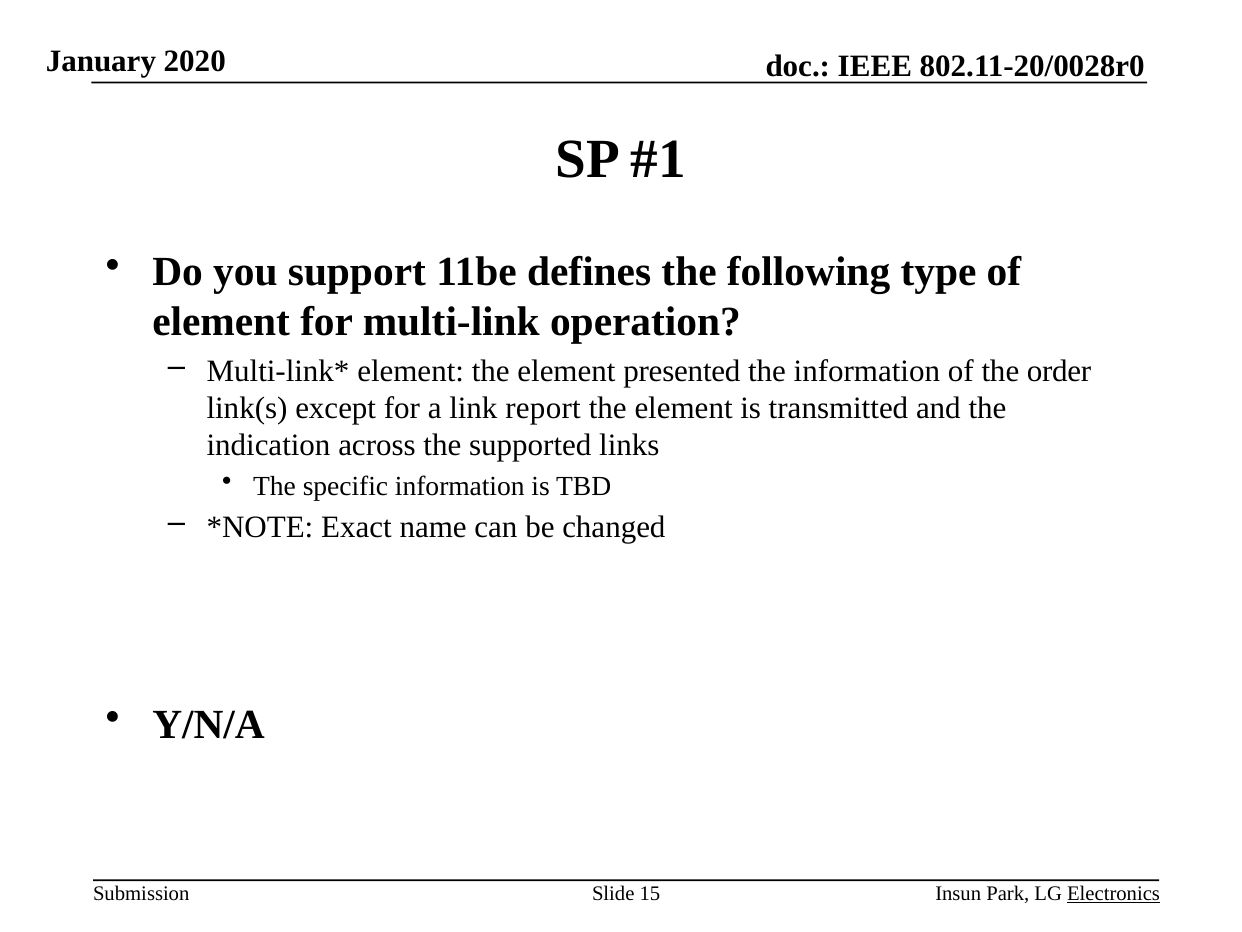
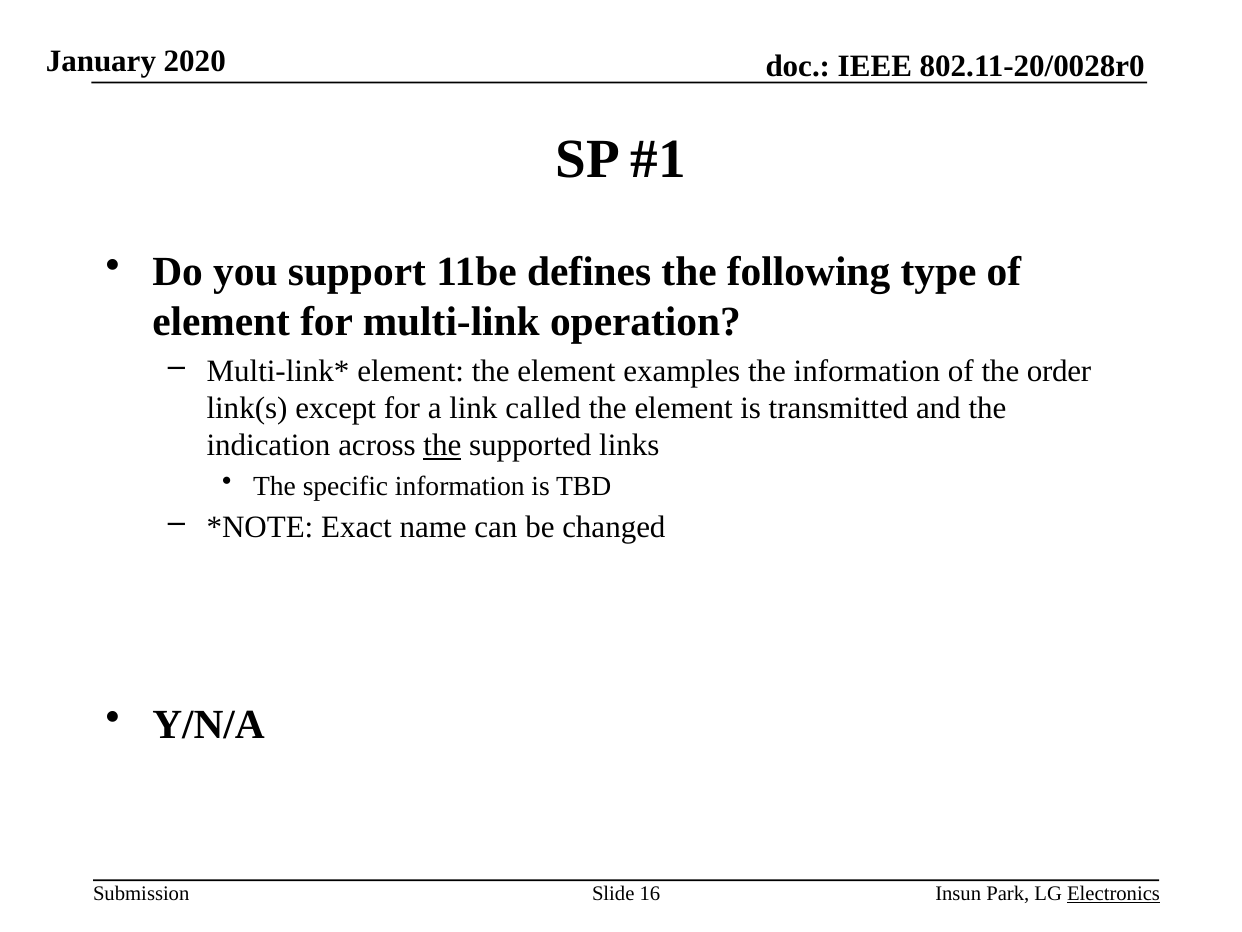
presented: presented -> examples
report: report -> called
the at (442, 445) underline: none -> present
15: 15 -> 16
